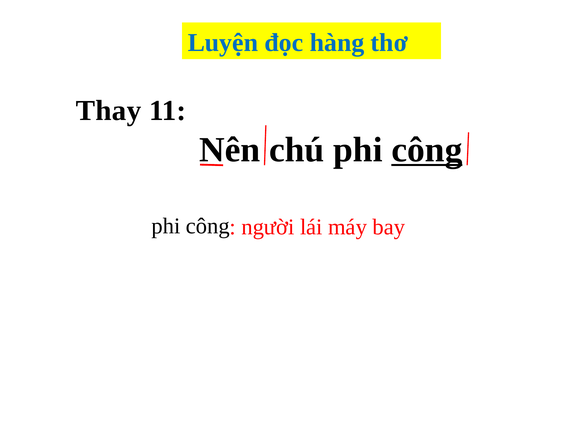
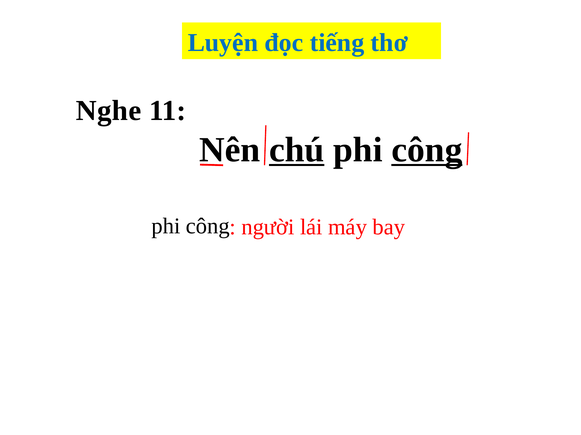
hàng: hàng -> tiếng
Thay: Thay -> Nghe
chú underline: none -> present
